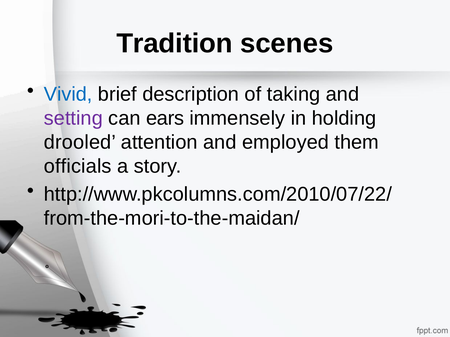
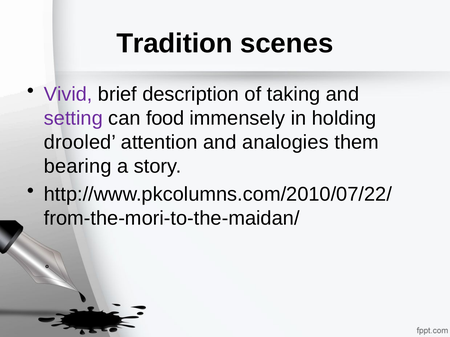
Vivid colour: blue -> purple
ears: ears -> food
employed: employed -> analogies
officials: officials -> bearing
